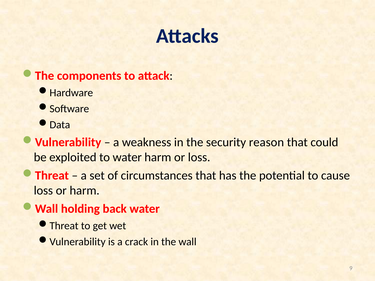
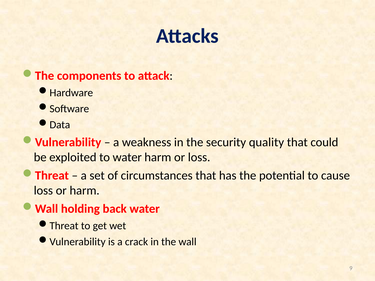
reason: reason -> quality
